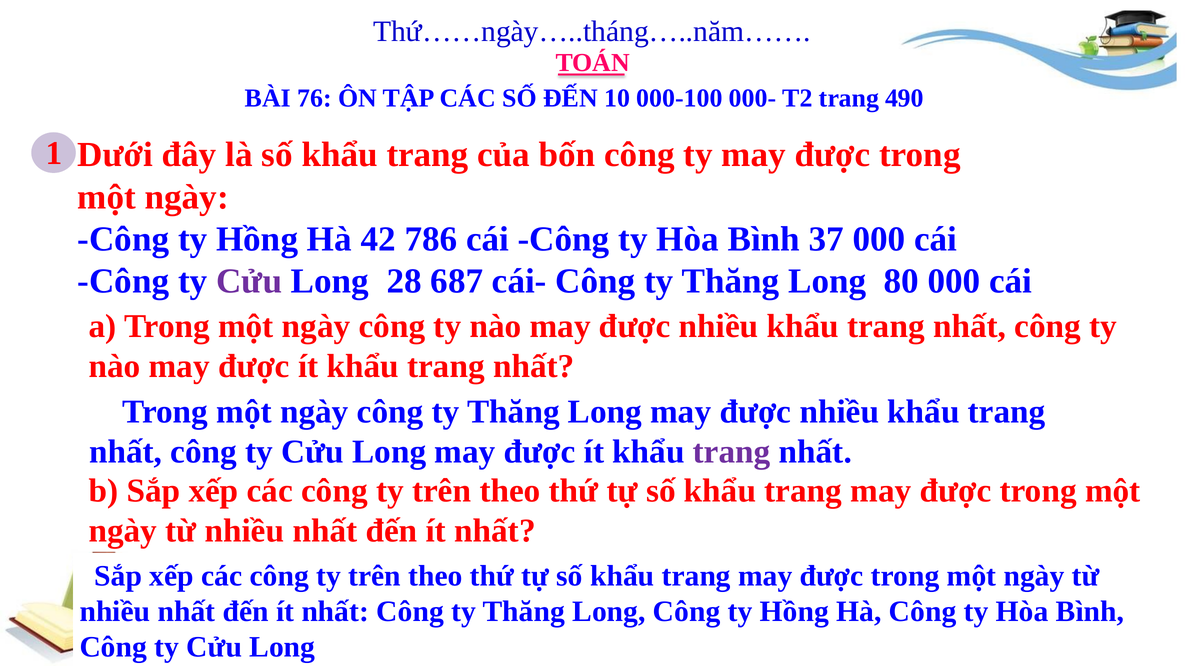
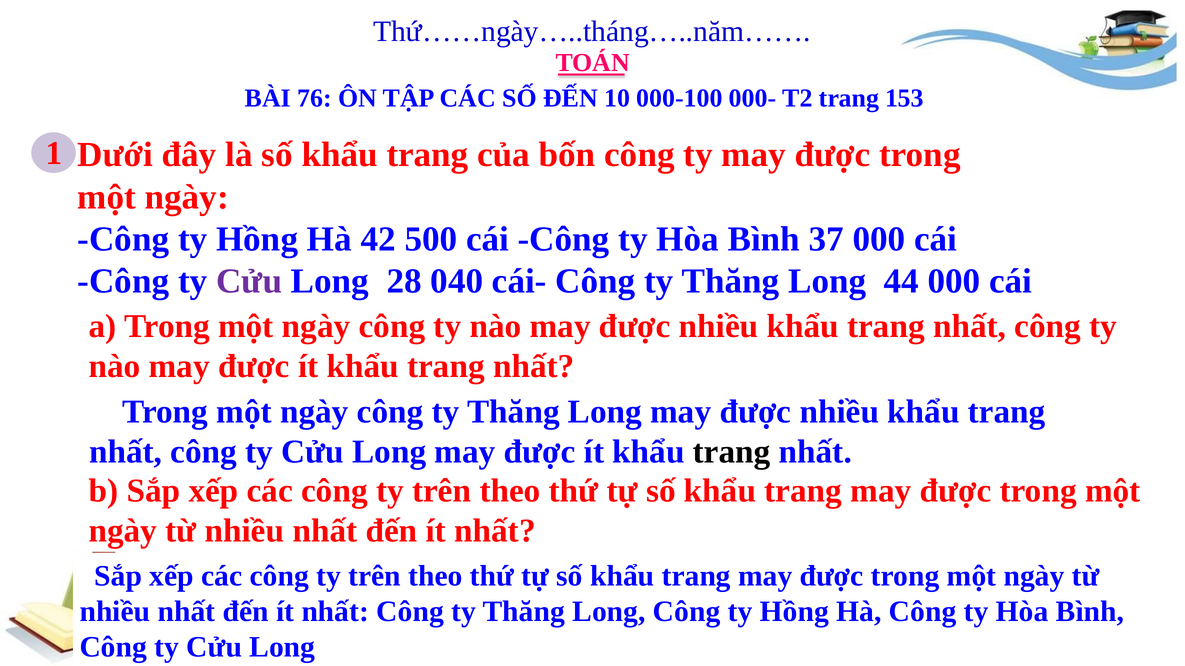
490: 490 -> 153
786: 786 -> 500
687: 687 -> 040
80: 80 -> 44
trang at (732, 452) colour: purple -> black
